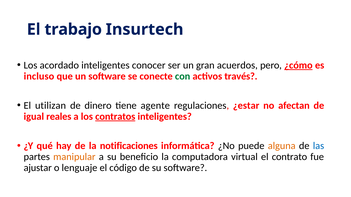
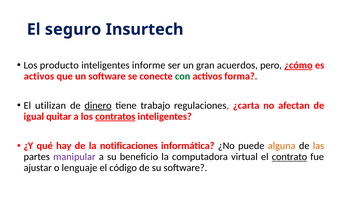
trabajo: trabajo -> seguro
acordado: acordado -> producto
conocer: conocer -> informe
incluso at (39, 76): incluso -> activos
través: través -> forma
dinero underline: none -> present
agente: agente -> trabajo
¿estar: ¿estar -> ¿carta
reales: reales -> quitar
las colour: blue -> orange
manipular colour: orange -> purple
contrato underline: none -> present
